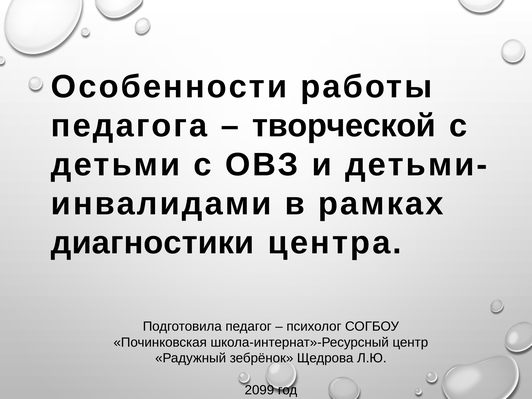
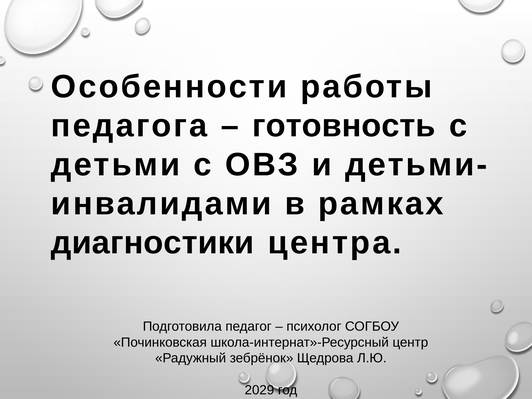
творческой: творческой -> готовность
2099: 2099 -> 2029
